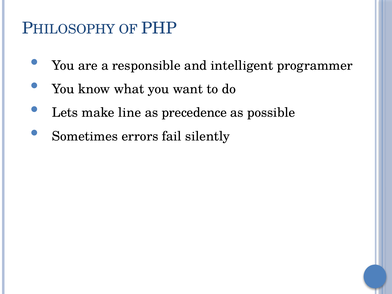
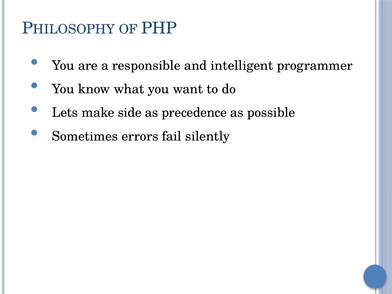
line: line -> side
